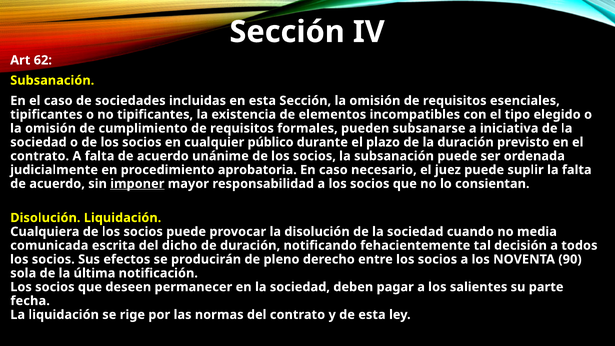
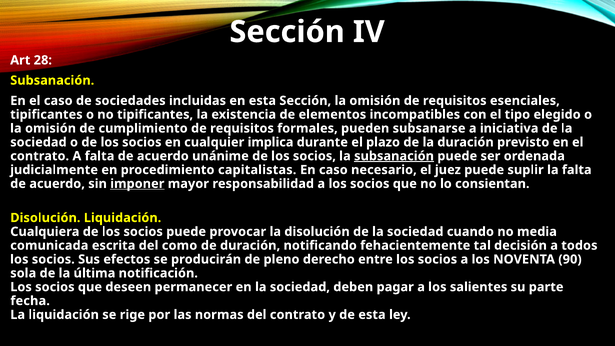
62: 62 -> 28
público: público -> implica
subsanación at (394, 156) underline: none -> present
aprobatoria: aprobatoria -> capitalistas
dicho: dicho -> como
